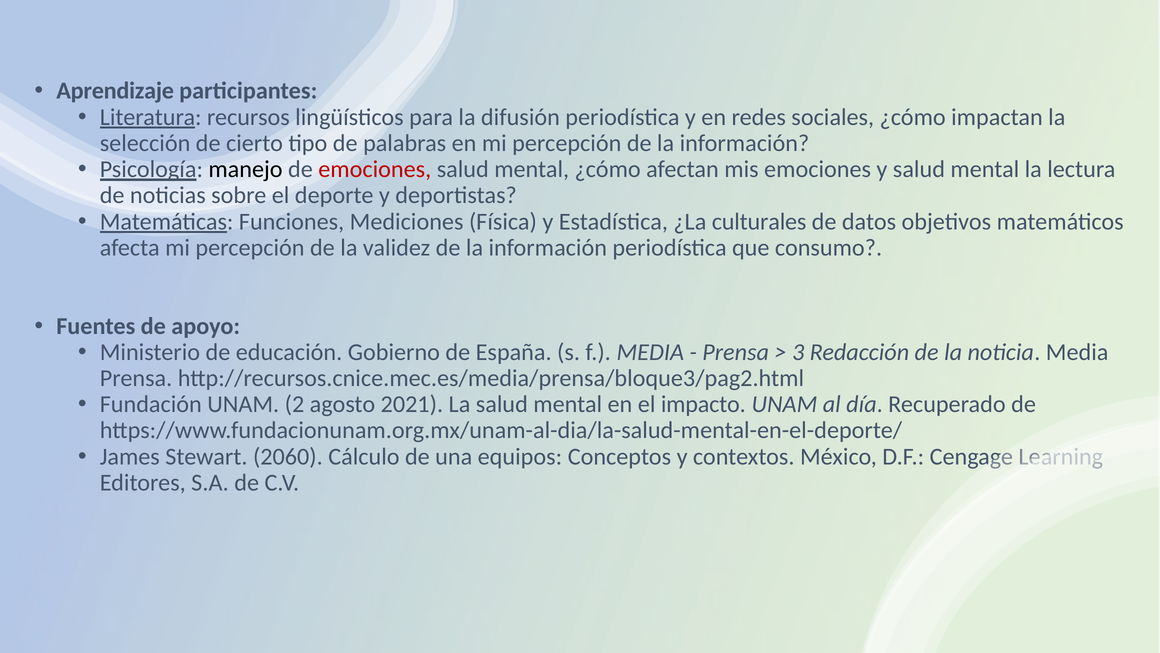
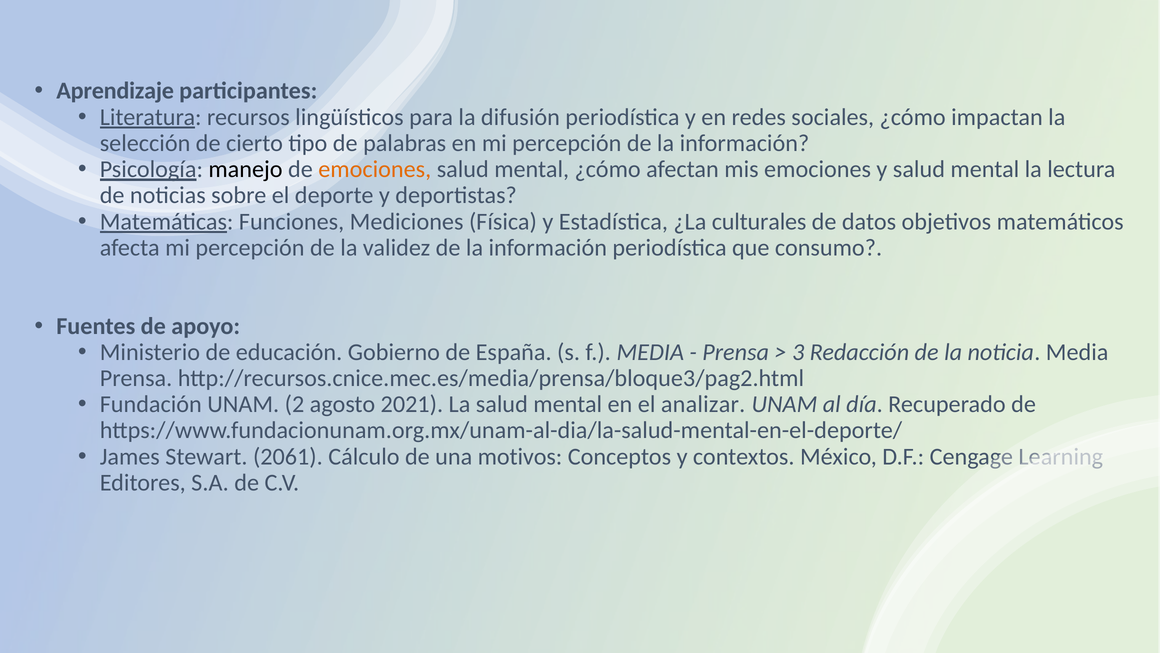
emociones at (375, 169) colour: red -> orange
impacto: impacto -> analizar
2060: 2060 -> 2061
equipos: equipos -> motivos
